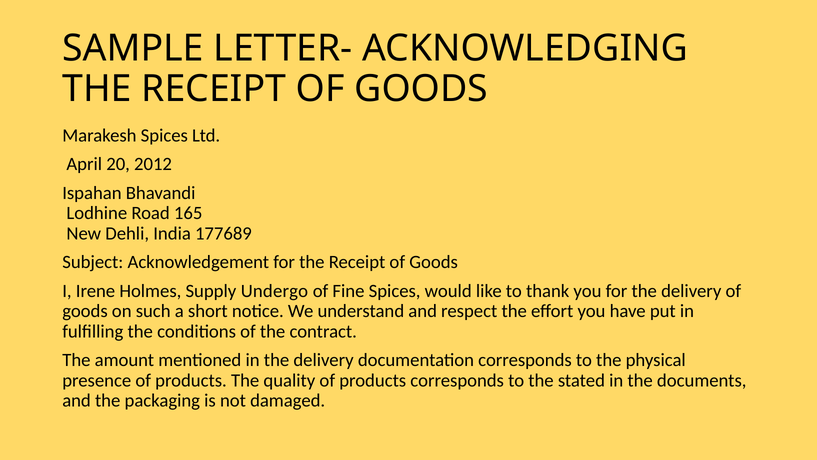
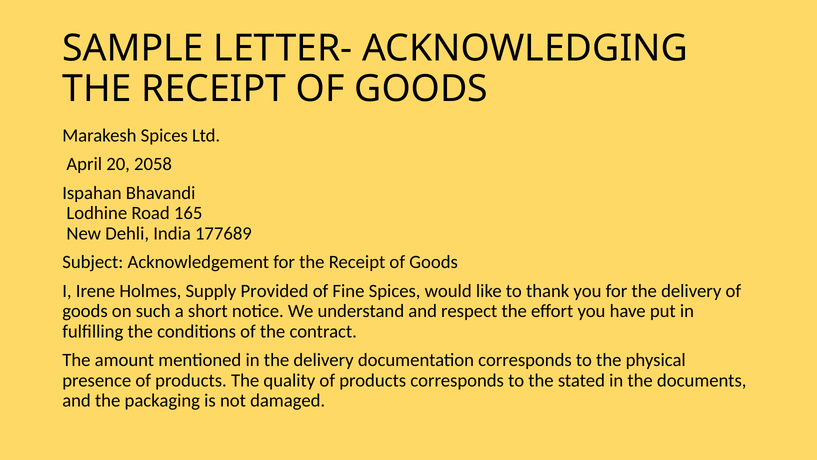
2012: 2012 -> 2058
Undergo: Undergo -> Provided
